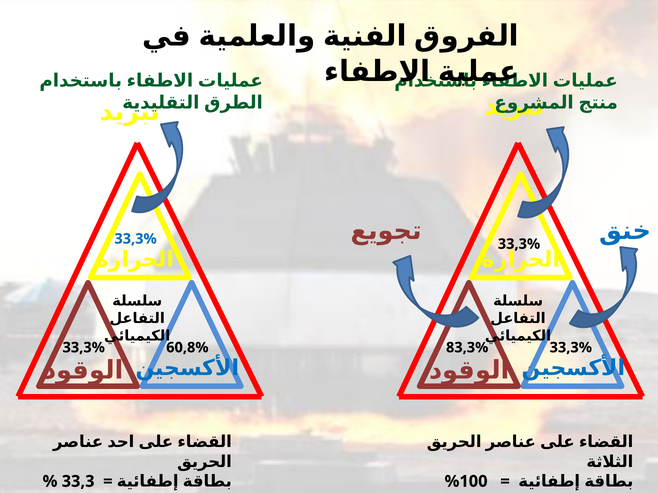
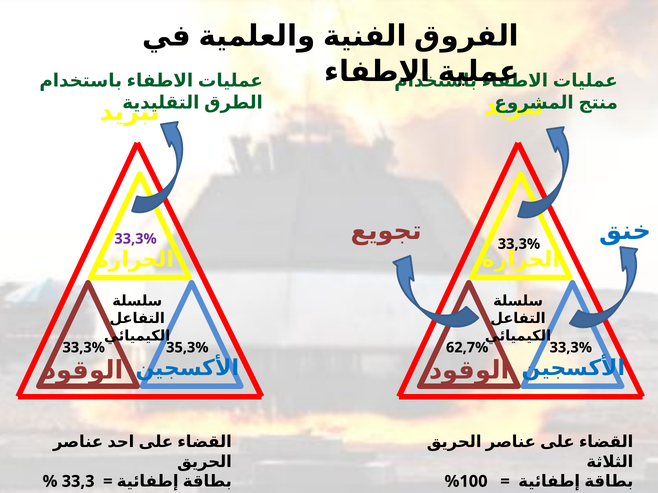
33,3% at (136, 239) colour: blue -> purple
60,8%: 60,8% -> 35,3%
83,3%: 83,3% -> 62,7%
